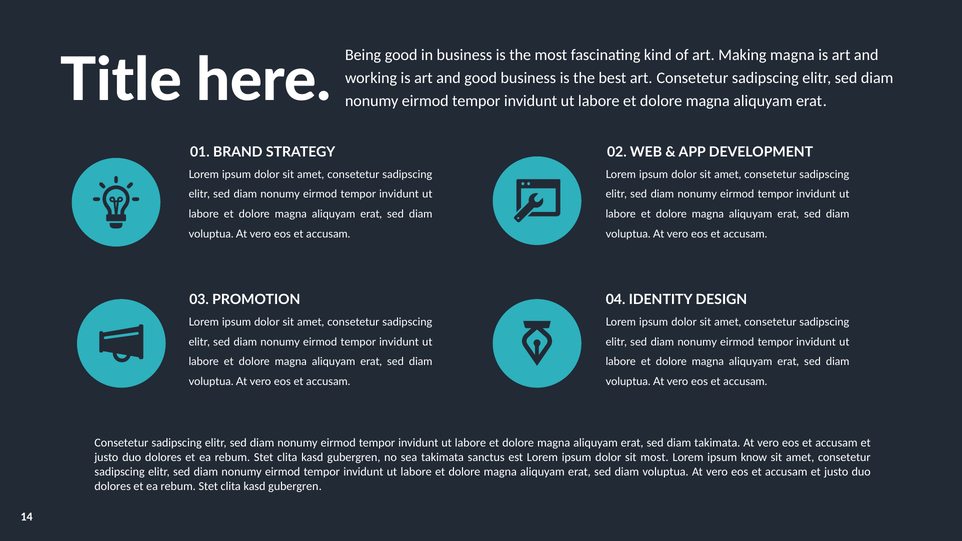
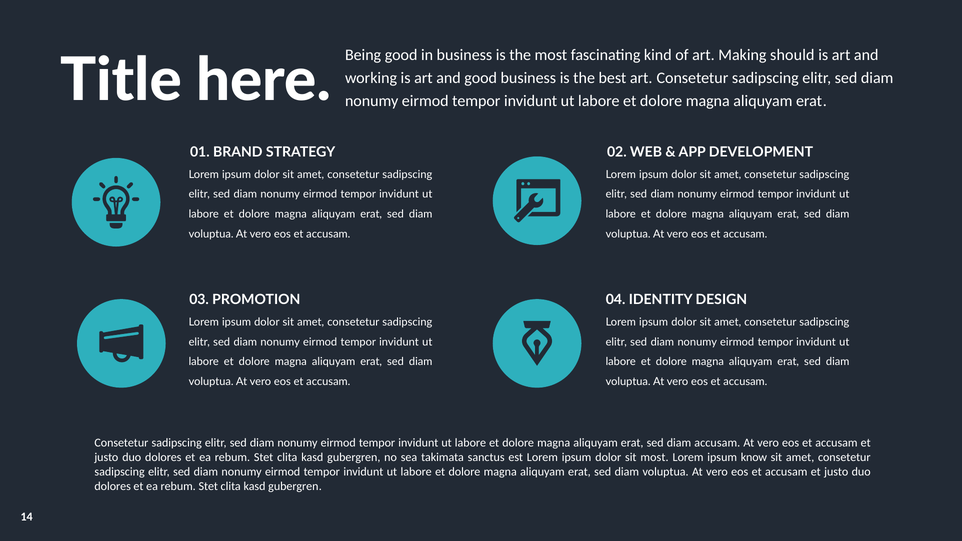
Making magna: magna -> should
diam takimata: takimata -> accusam
